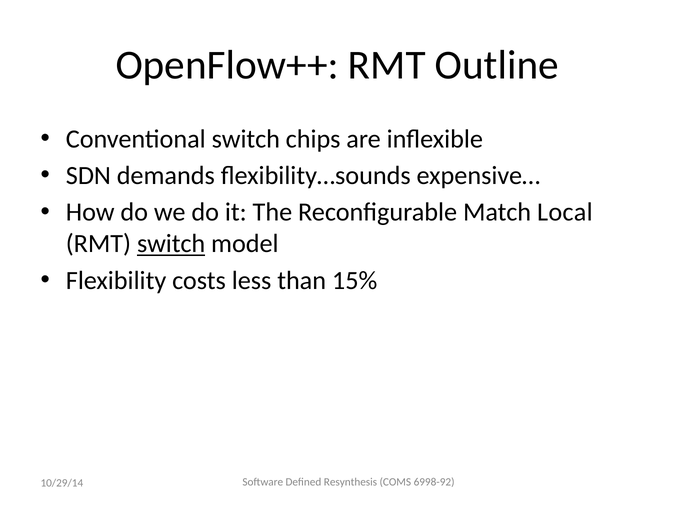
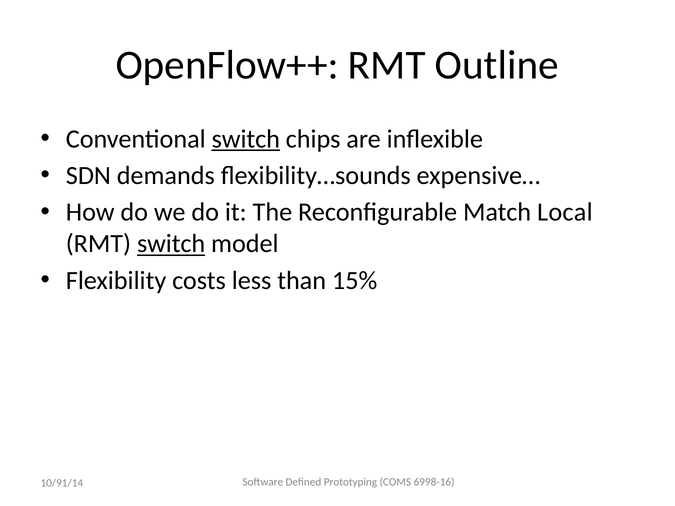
switch at (246, 139) underline: none -> present
Resynthesis: Resynthesis -> Prototyping
6998-92: 6998-92 -> 6998-16
10/29/14: 10/29/14 -> 10/91/14
